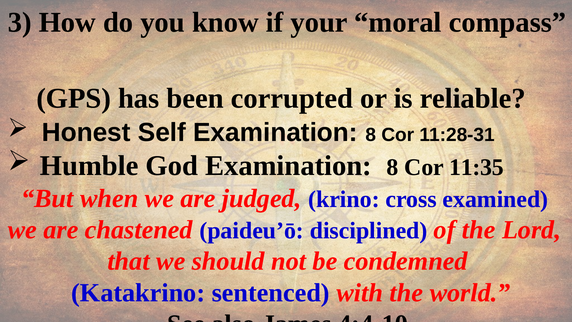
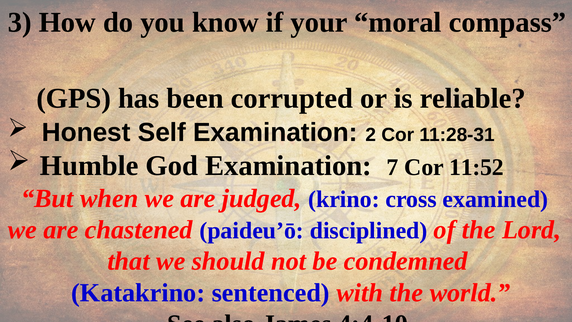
Self Examination 8: 8 -> 2
God Examination 8: 8 -> 7
11:35: 11:35 -> 11:52
